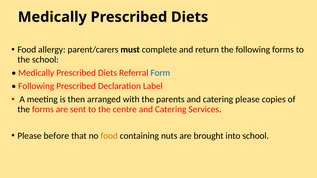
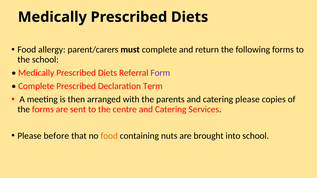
Form colour: blue -> purple
Following at (36, 86): Following -> Complete
Label: Label -> Term
